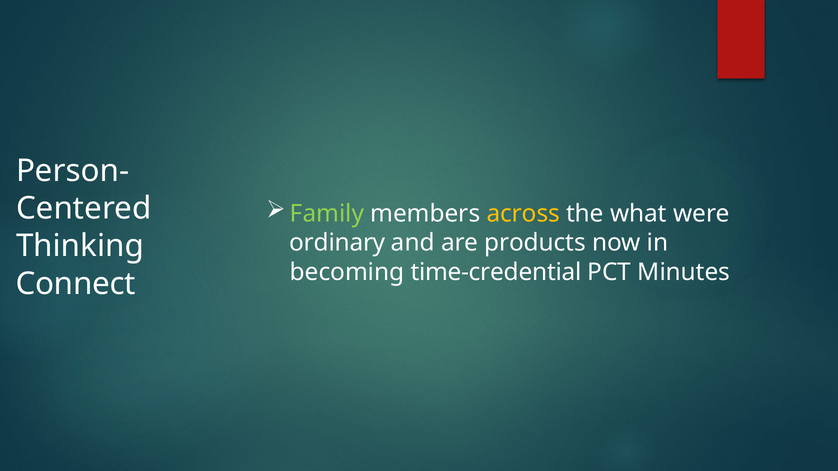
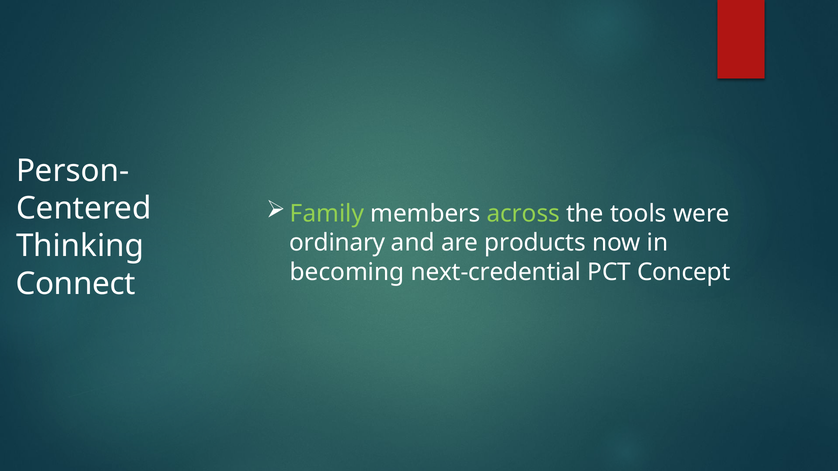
across colour: yellow -> light green
what: what -> tools
time-credential: time-credential -> next-credential
Minutes: Minutes -> Concept
